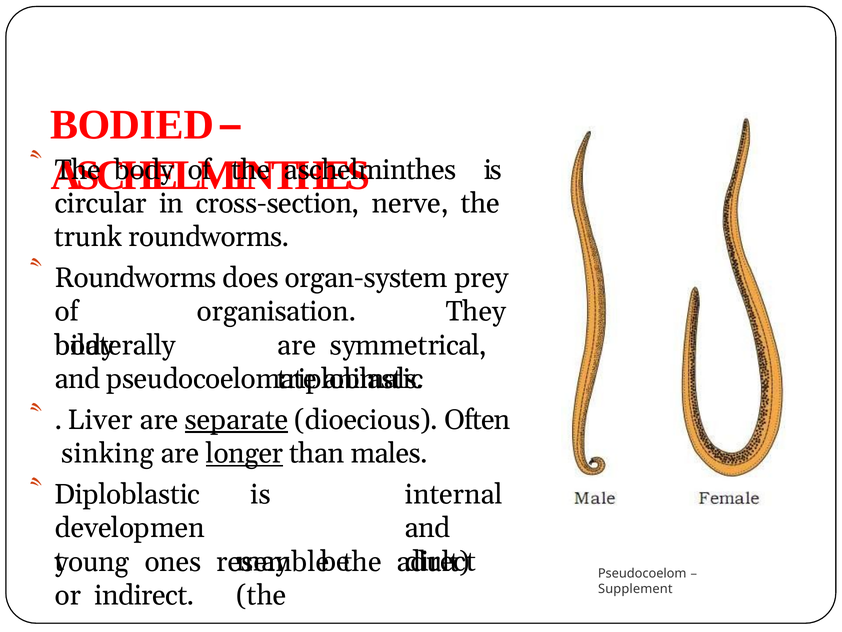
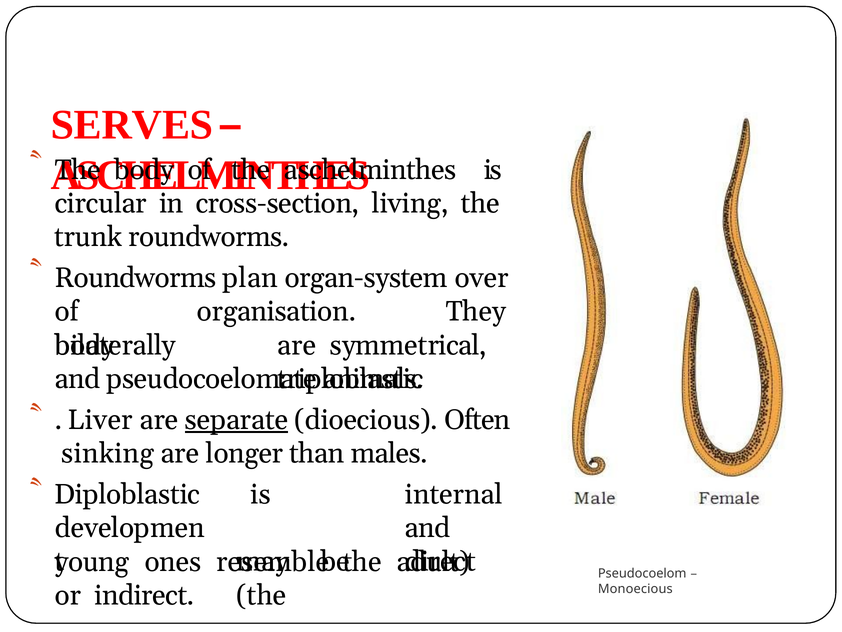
BODIED: BODIED -> SERVES
nerve: nerve -> living
does: does -> plan
prey: prey -> over
longer underline: present -> none
Supplement: Supplement -> Monoecious
